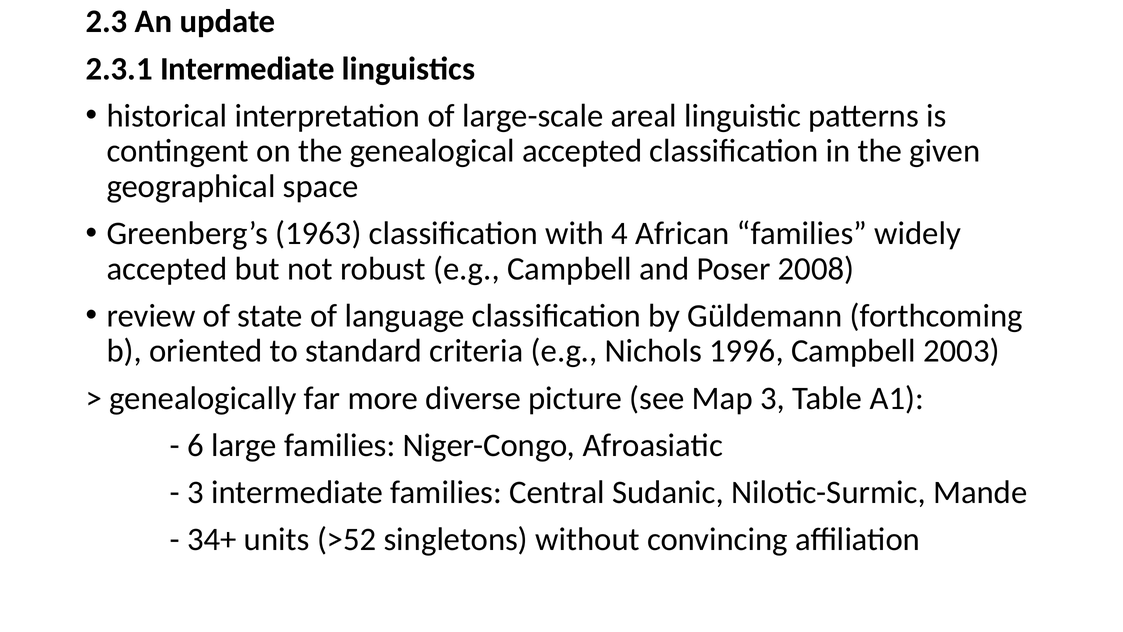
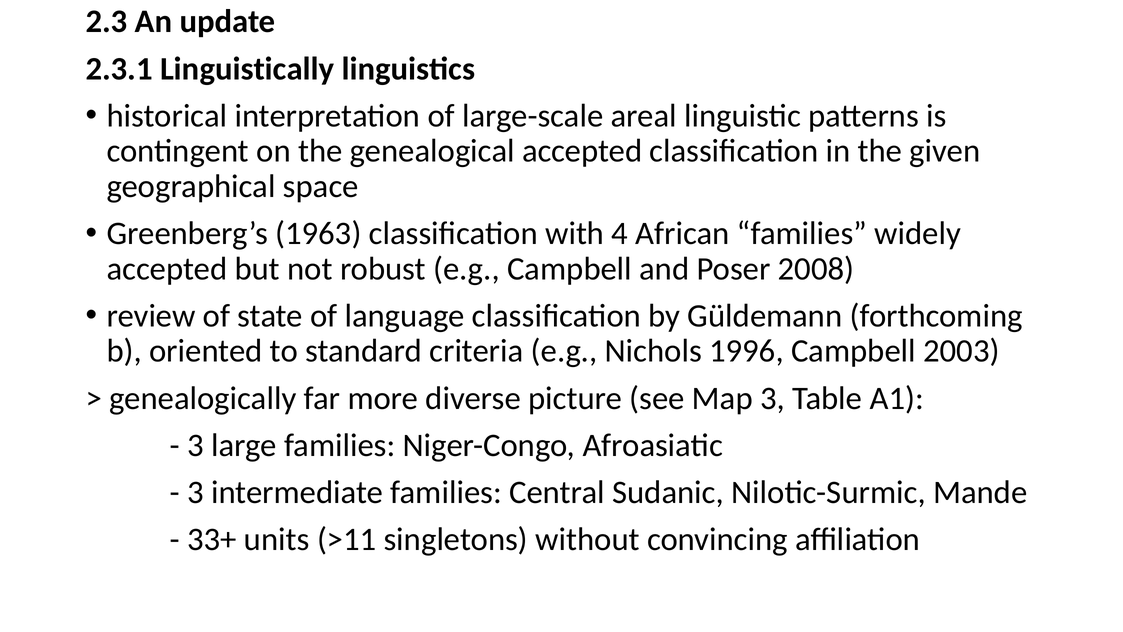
2.3.1 Intermediate: Intermediate -> Linguistically
6 at (196, 445): 6 -> 3
34+: 34+ -> 33+
>52: >52 -> >11
